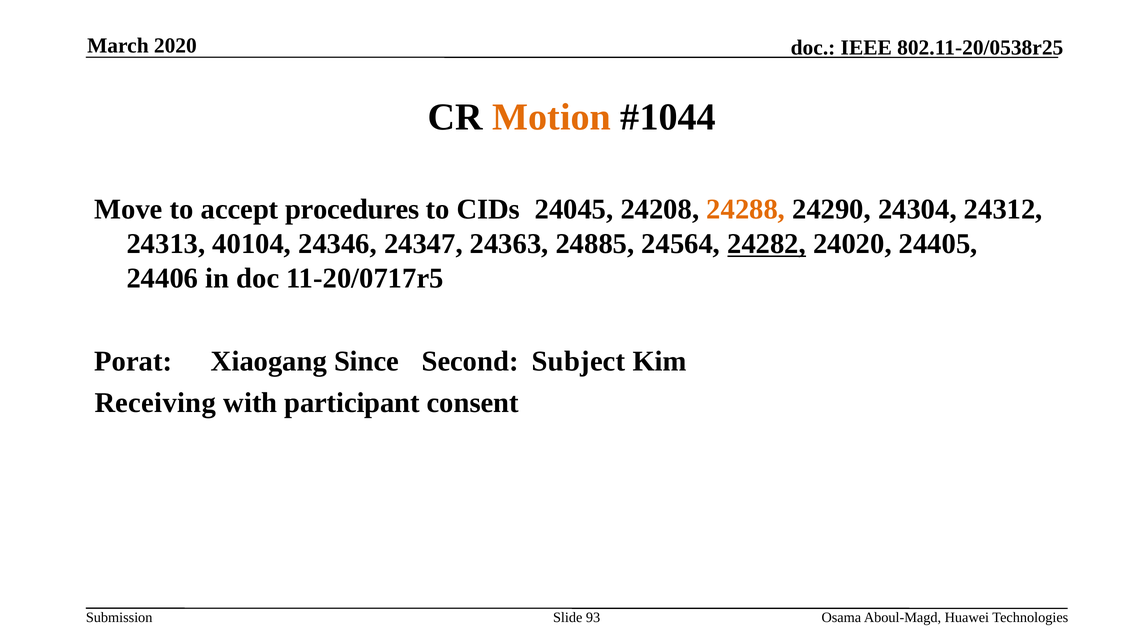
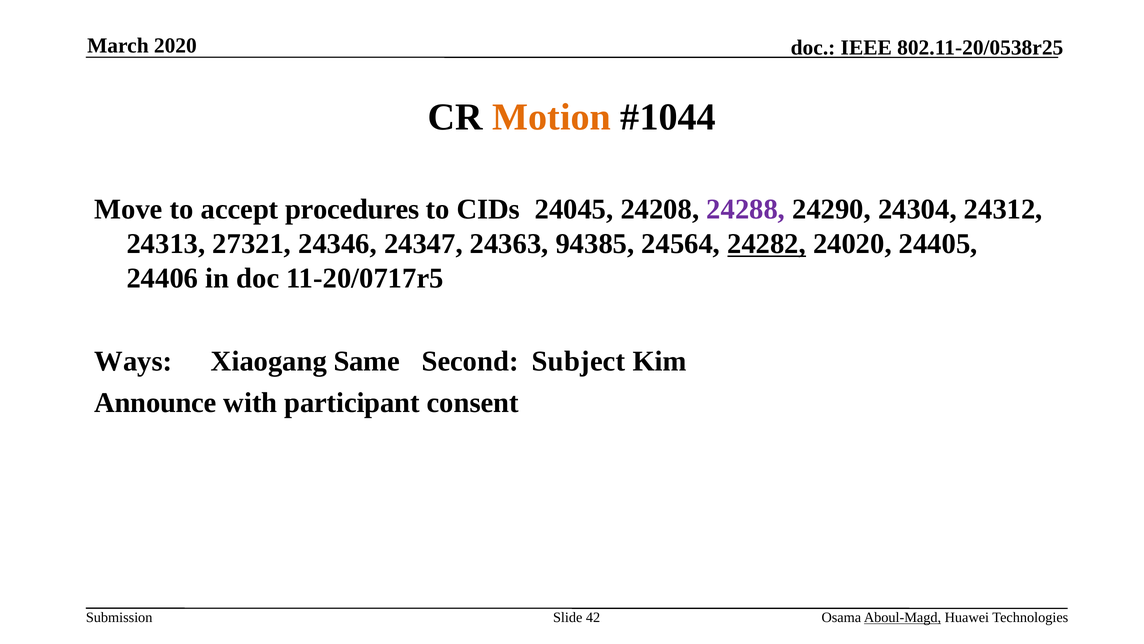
24288 colour: orange -> purple
40104: 40104 -> 27321
24885: 24885 -> 94385
Porat: Porat -> Ways
Since: Since -> Same
Receiving: Receiving -> Announce
93: 93 -> 42
Aboul-Magd underline: none -> present
